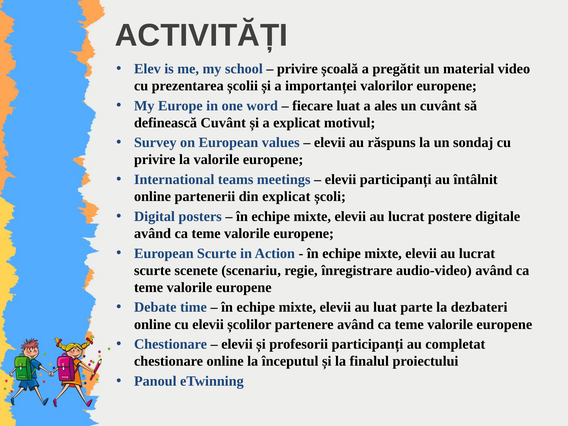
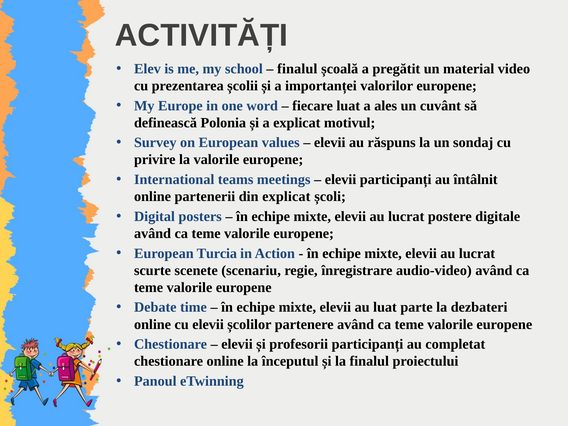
privire at (297, 69): privire -> finalul
definească Cuvânt: Cuvânt -> Polonia
European Scurte: Scurte -> Turcia
